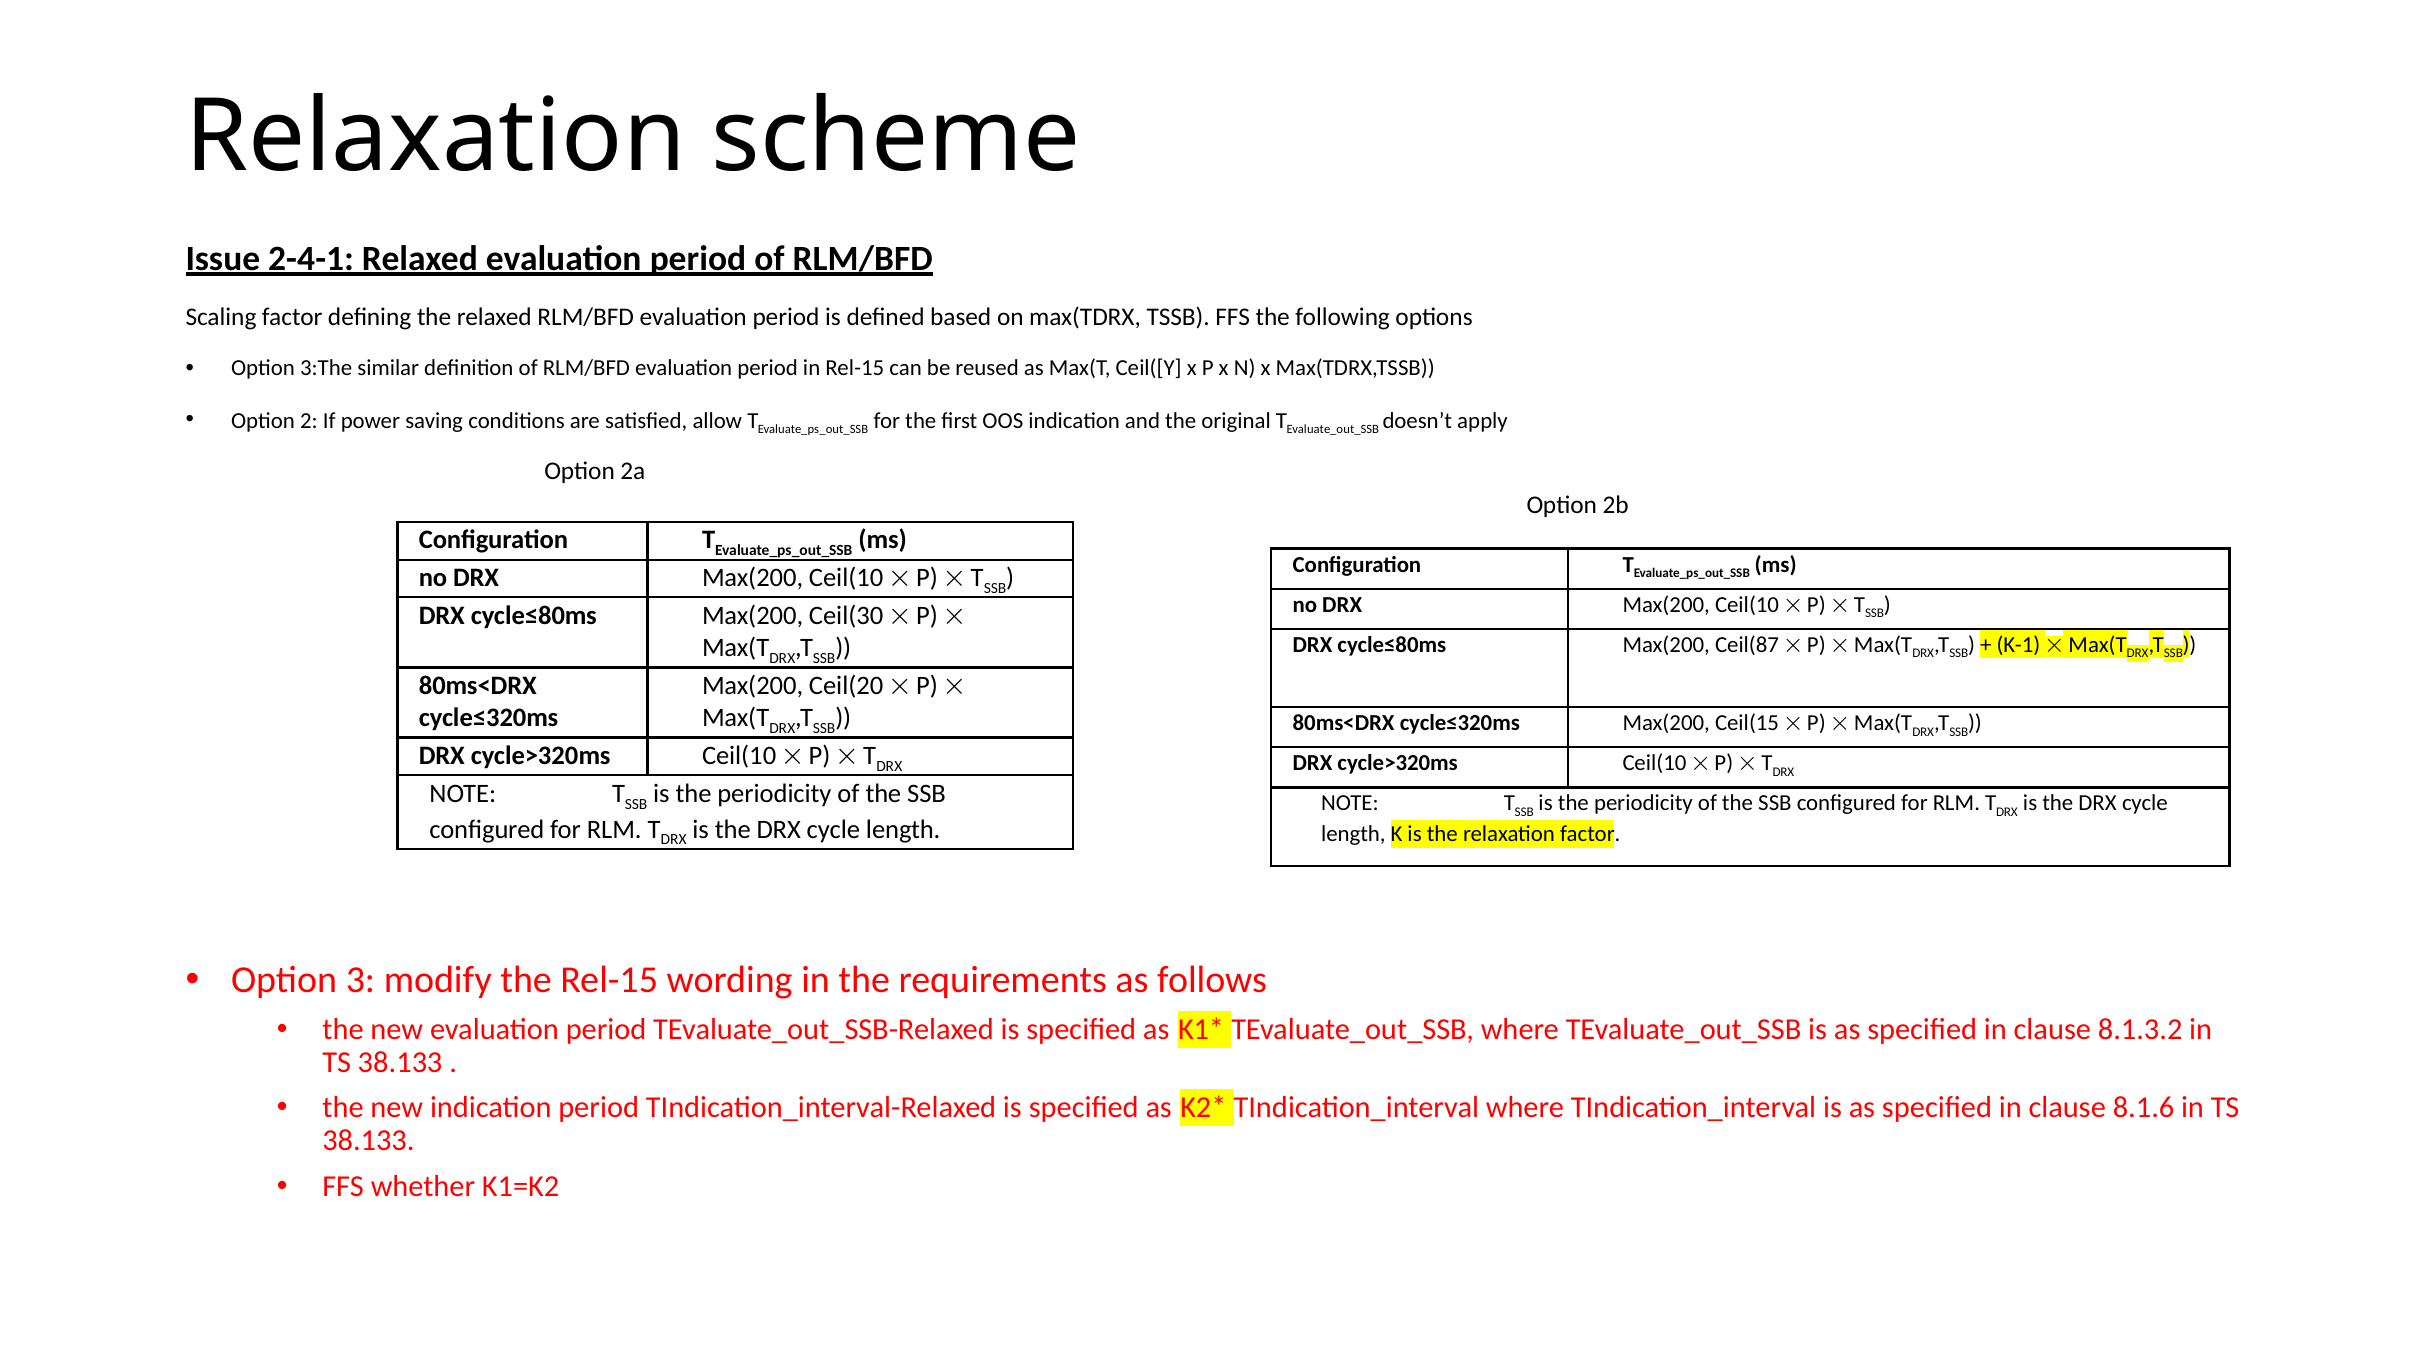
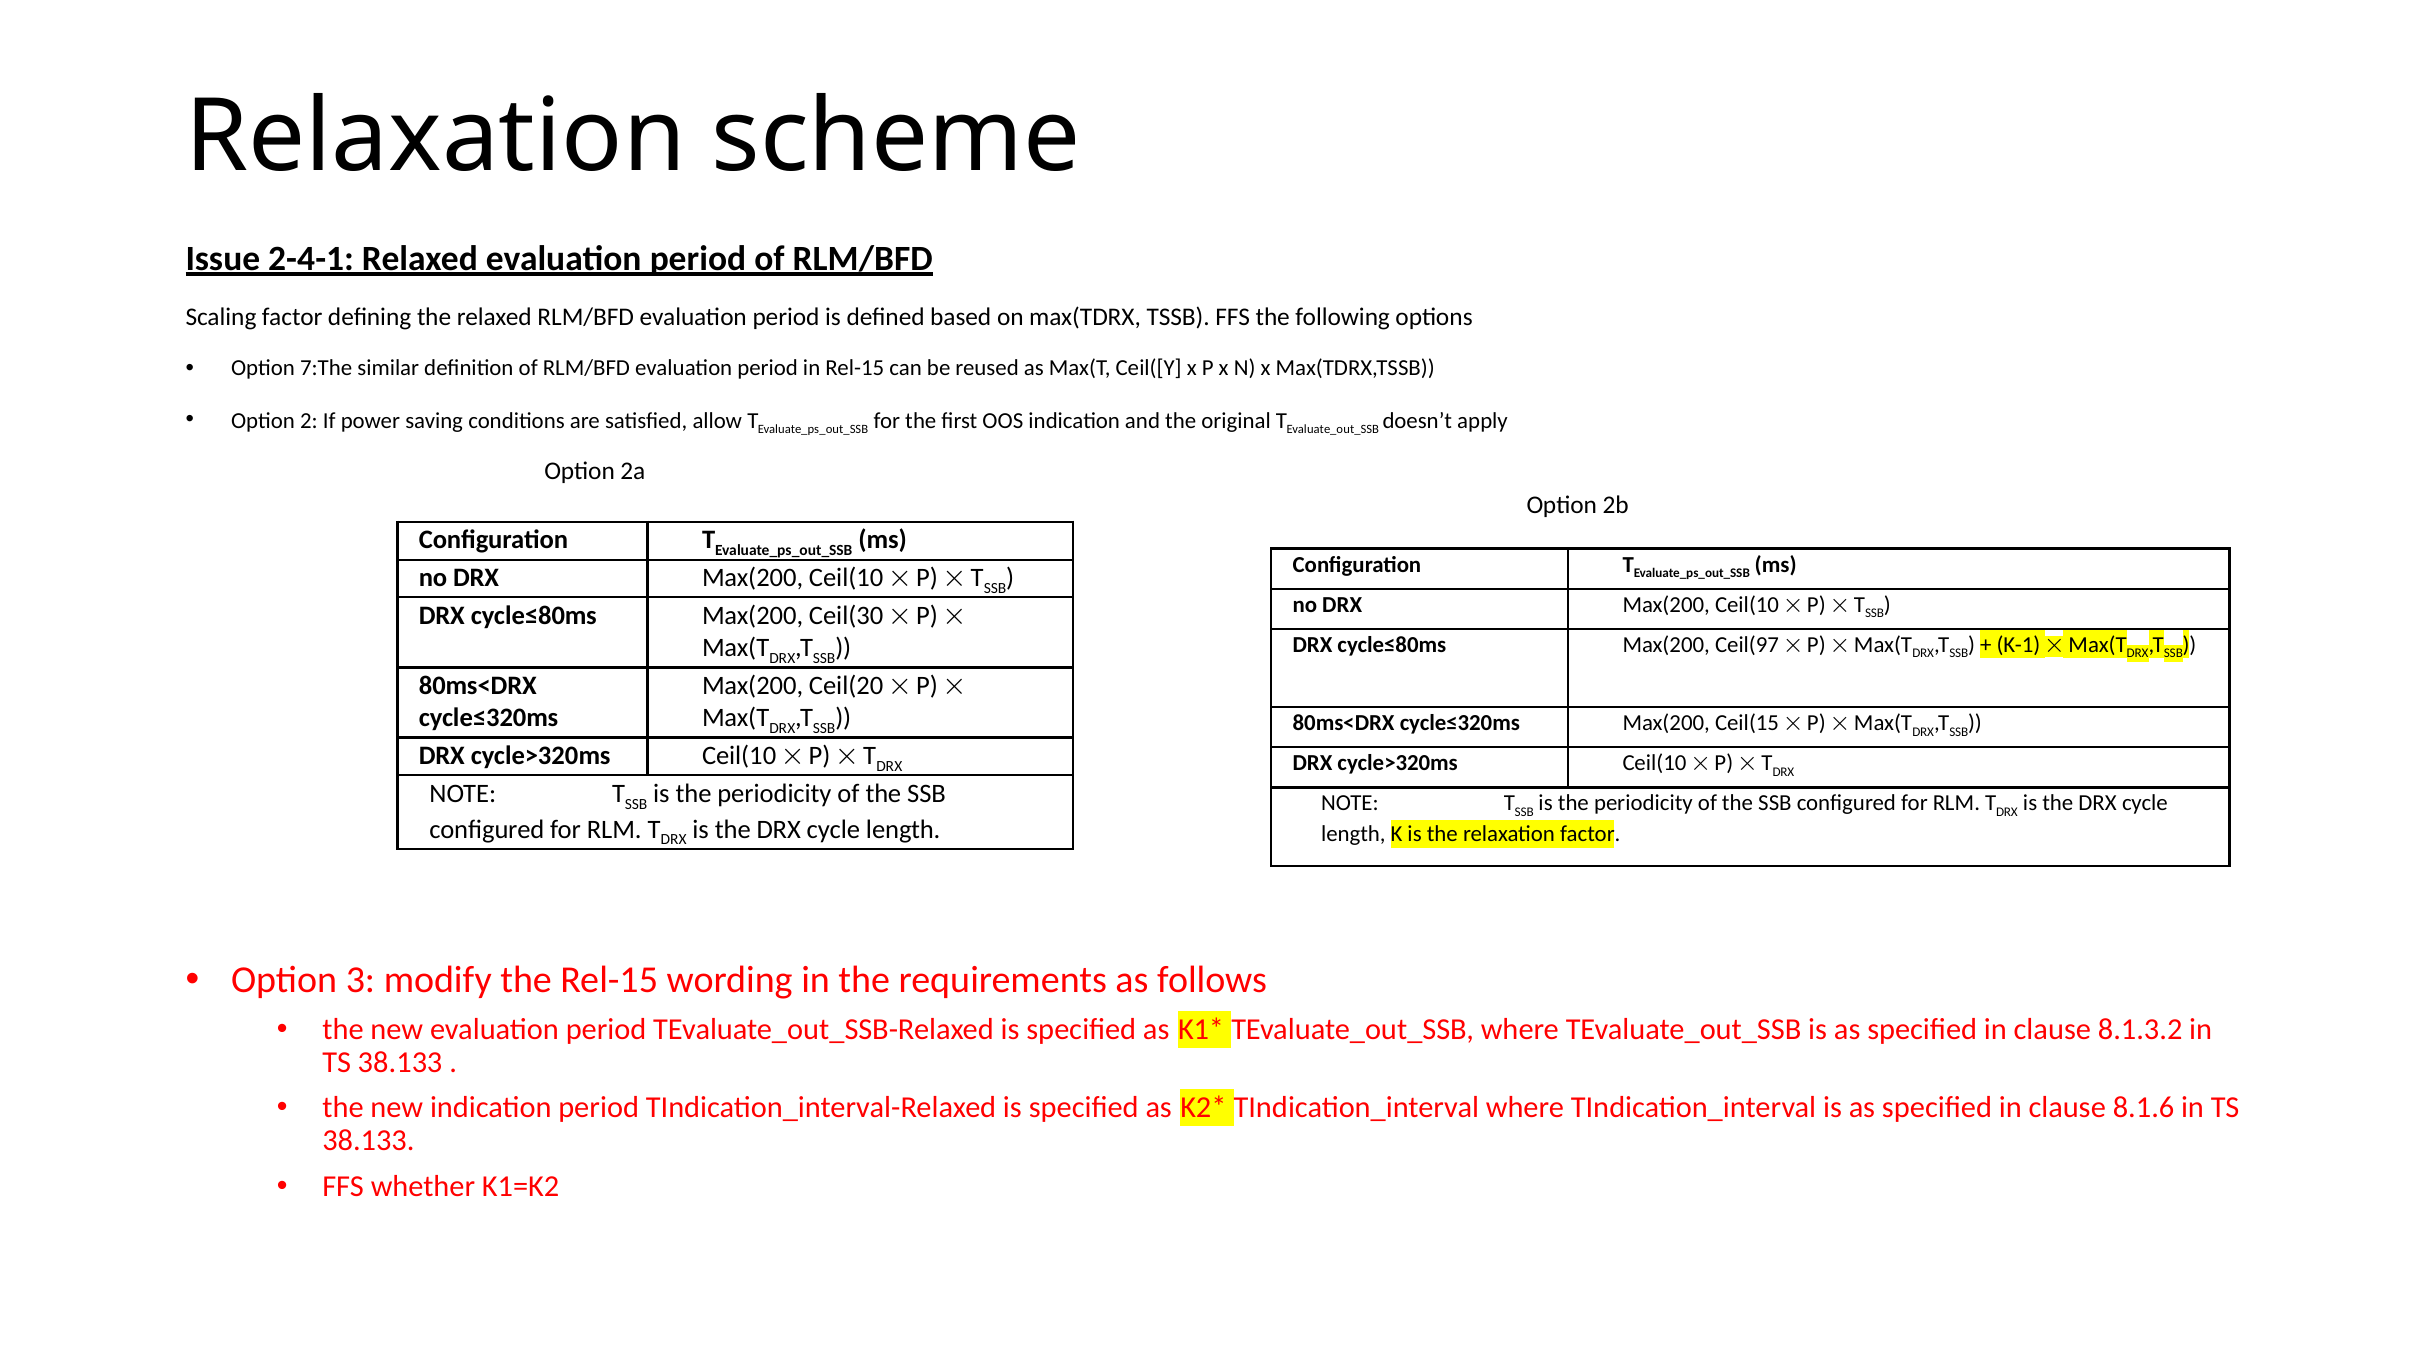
3:The: 3:The -> 7:The
Ceil(87: Ceil(87 -> Ceil(97
